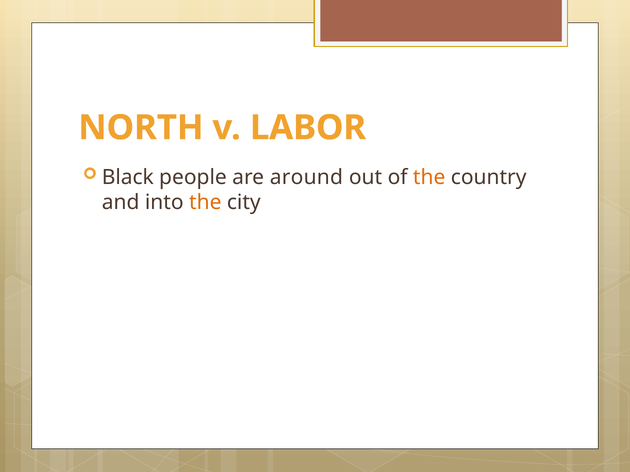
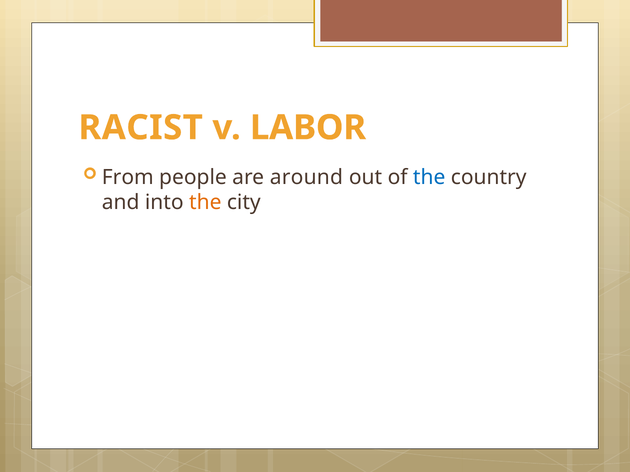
NORTH: NORTH -> RACIST
Black: Black -> From
the at (429, 177) colour: orange -> blue
